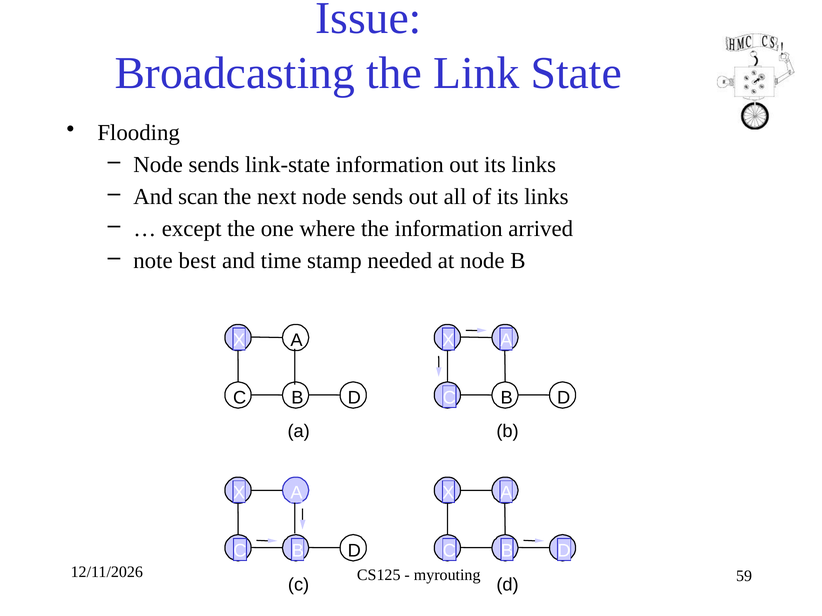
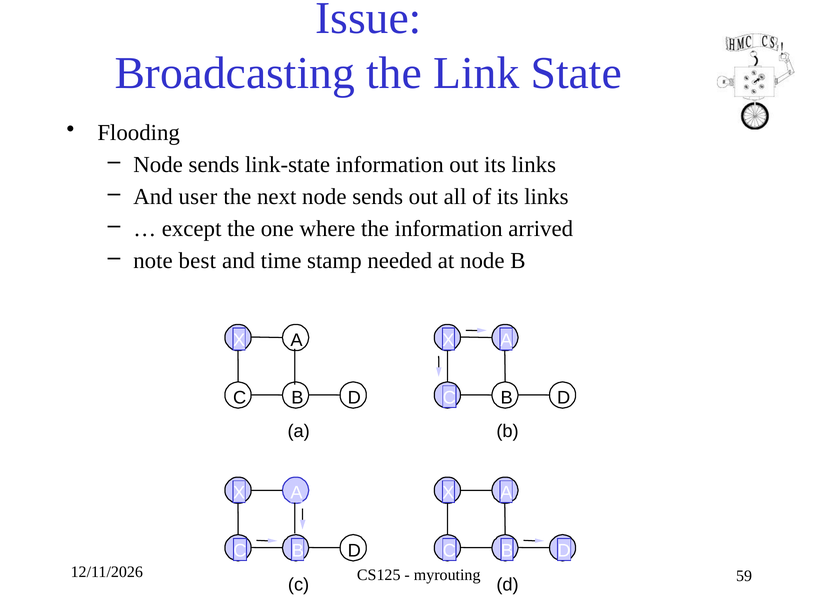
scan: scan -> user
